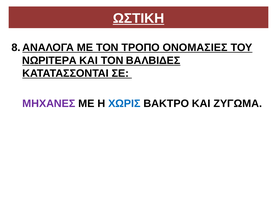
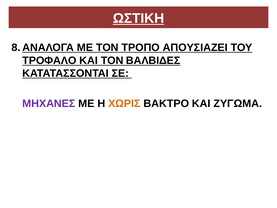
ΟΝΟΜΑΣΙΕΣ: ΟΝΟΜΑΣΙΕΣ -> ΑΠΟΥΣΙΑΖΕΙ
ΝΩΡΙΤΕΡΑ: ΝΩΡΙΤΕΡΑ -> ΤΡΟΦΑΛΟ
ΧΩΡΙΣ colour: blue -> orange
